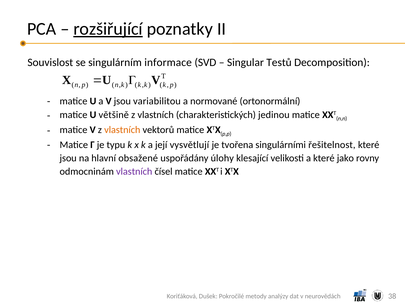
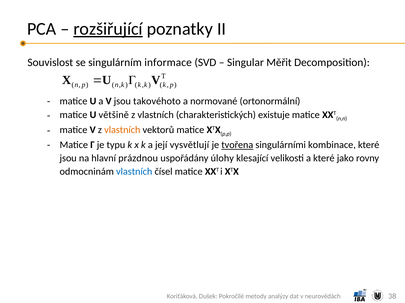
Testů: Testů -> Měřit
variabilitou: variabilitou -> takovéhoto
jedinou: jedinou -> existuje
tvořena underline: none -> present
řešitelnost: řešitelnost -> kombinace
obsažené: obsažené -> prázdnou
vlastních at (134, 172) colour: purple -> blue
